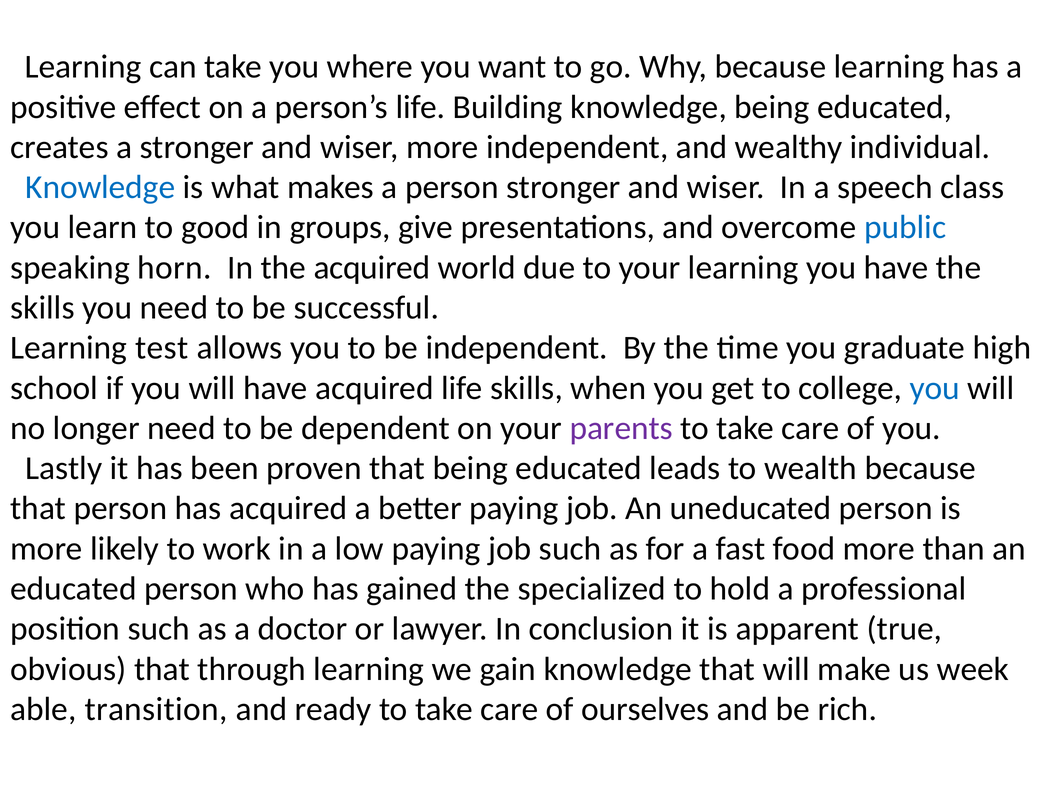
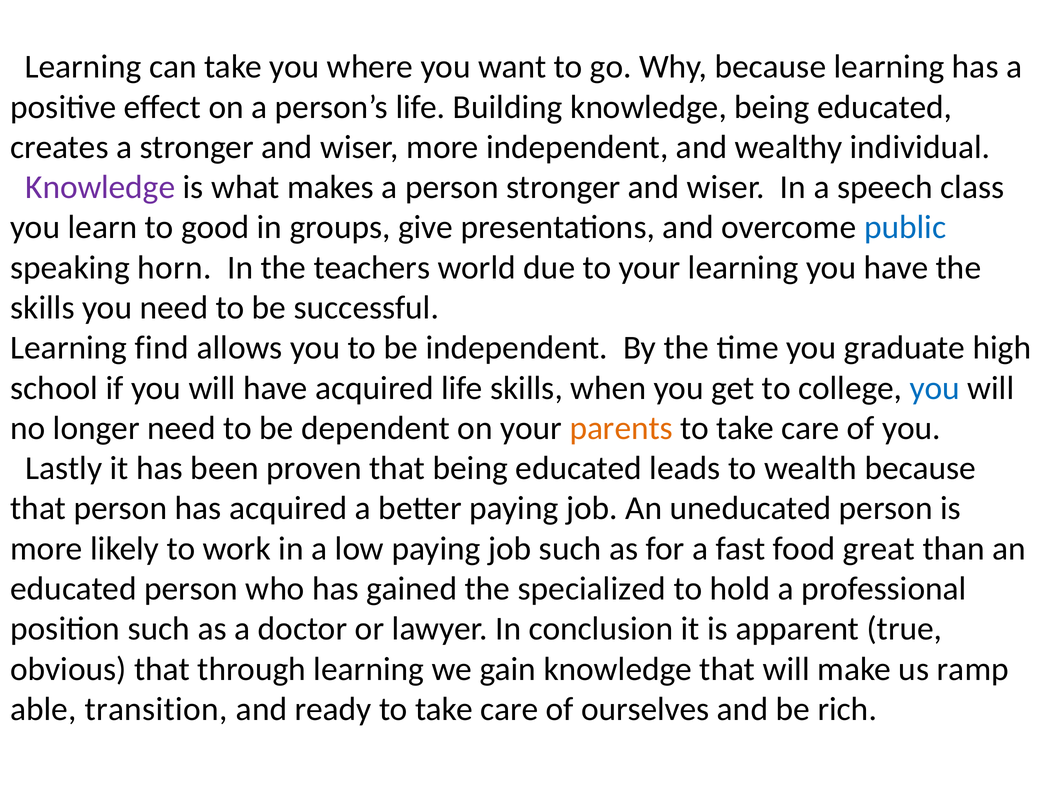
Knowledge at (100, 187) colour: blue -> purple
the acquired: acquired -> teachers
test: test -> find
parents colour: purple -> orange
food more: more -> great
week: week -> ramp
